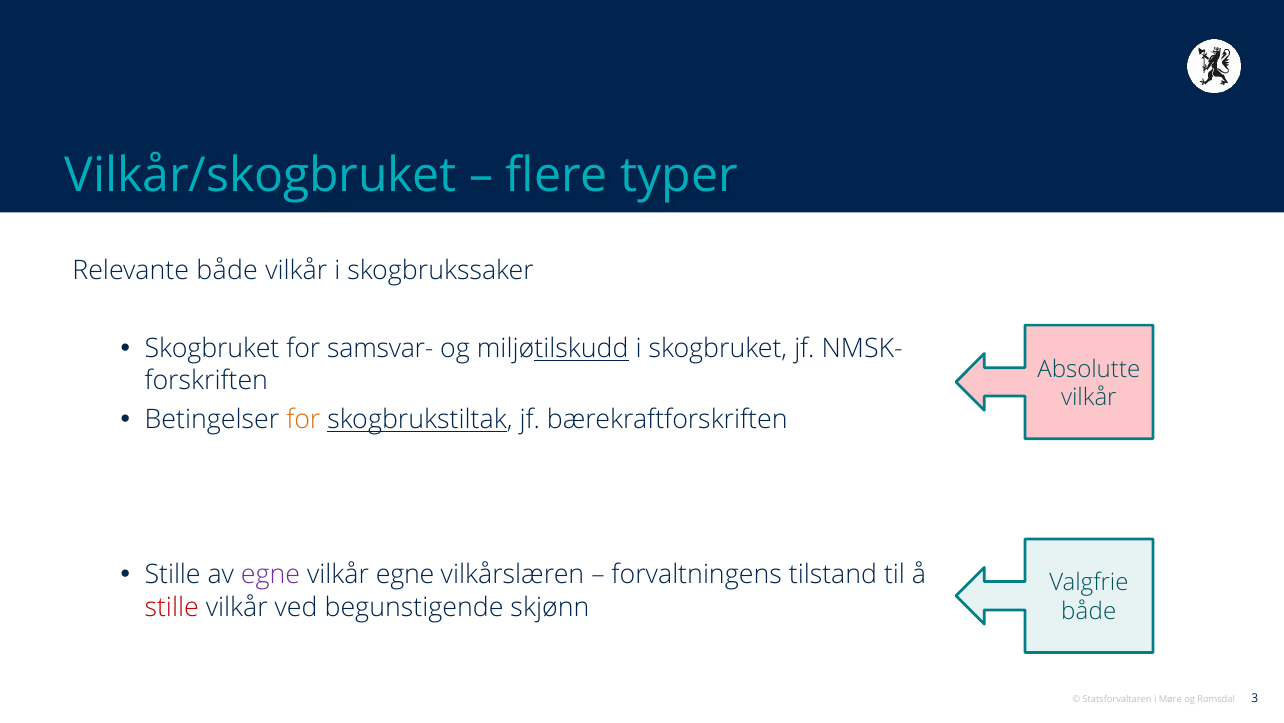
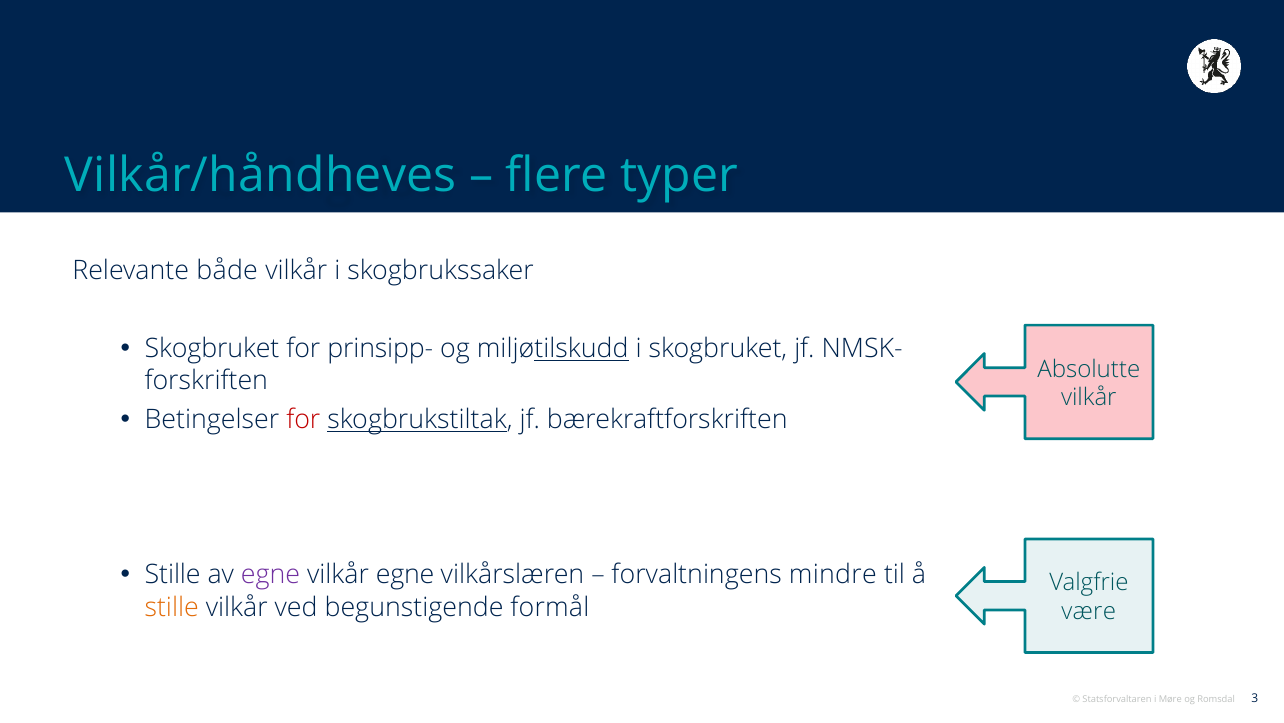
Vilkår/skogbruket: Vilkår/skogbruket -> Vilkår/håndheves
samsvar-: samsvar- -> prinsipp-
for at (303, 419) colour: orange -> red
tilstand: tilstand -> mindre
stille at (172, 607) colour: red -> orange
skjønn: skjønn -> formål
både at (1089, 611): både -> være
